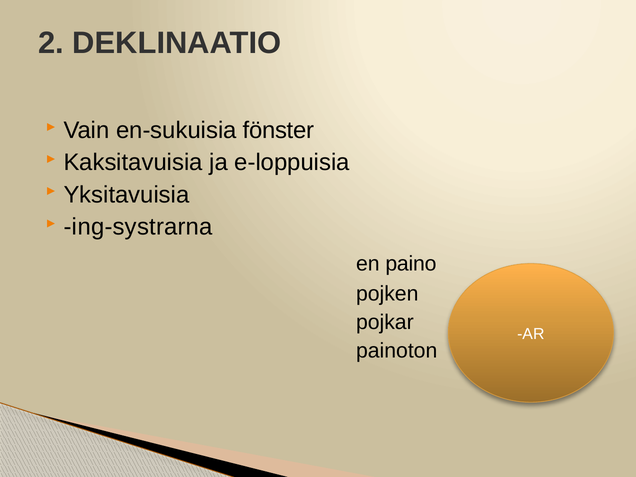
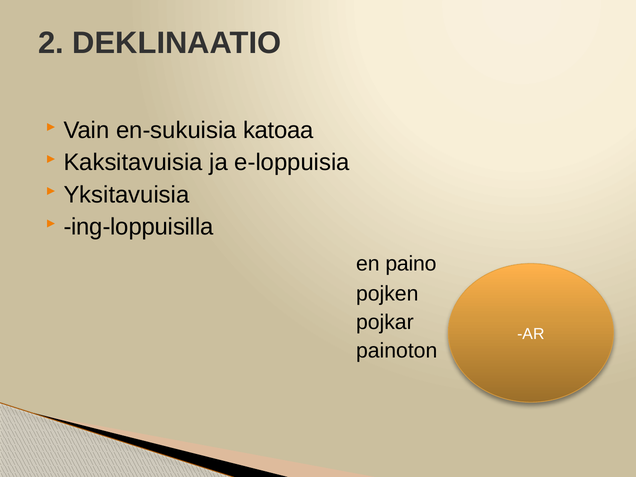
fönster: fönster -> katoaa
ing-systrarna: ing-systrarna -> ing-loppuisilla
